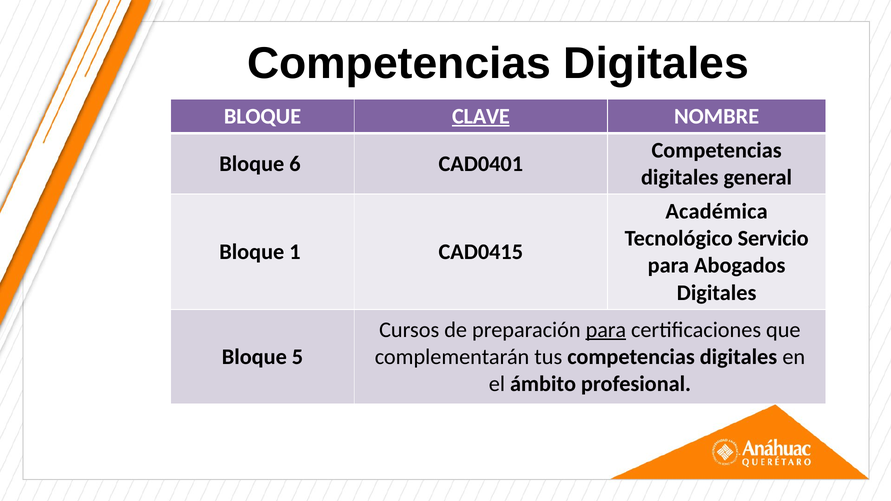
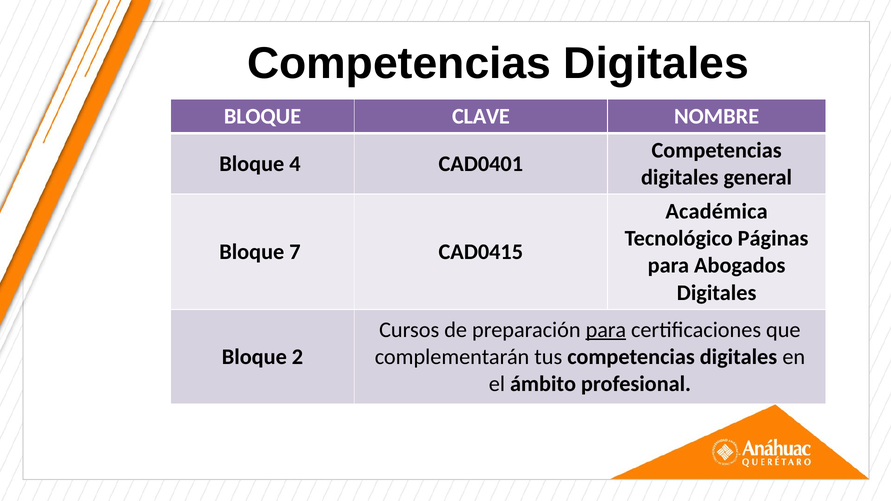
CLAVE underline: present -> none
6: 6 -> 4
Servicio: Servicio -> Páginas
1: 1 -> 7
5: 5 -> 2
